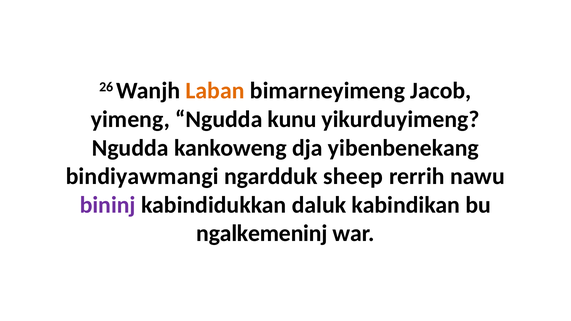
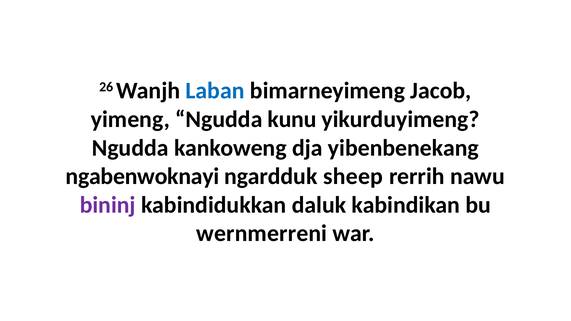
Laban colour: orange -> blue
bindiyawmangi: bindiyawmangi -> ngabenwoknayi
ngalkemeninj: ngalkemeninj -> wernmerreni
